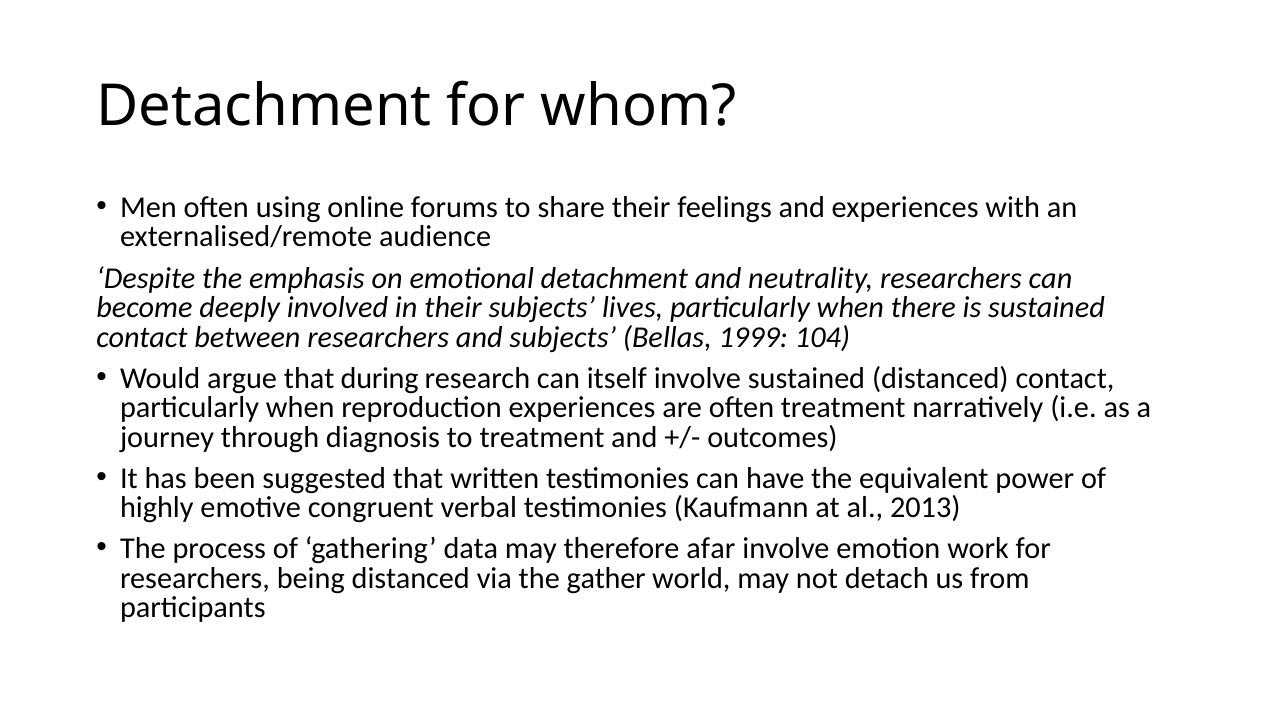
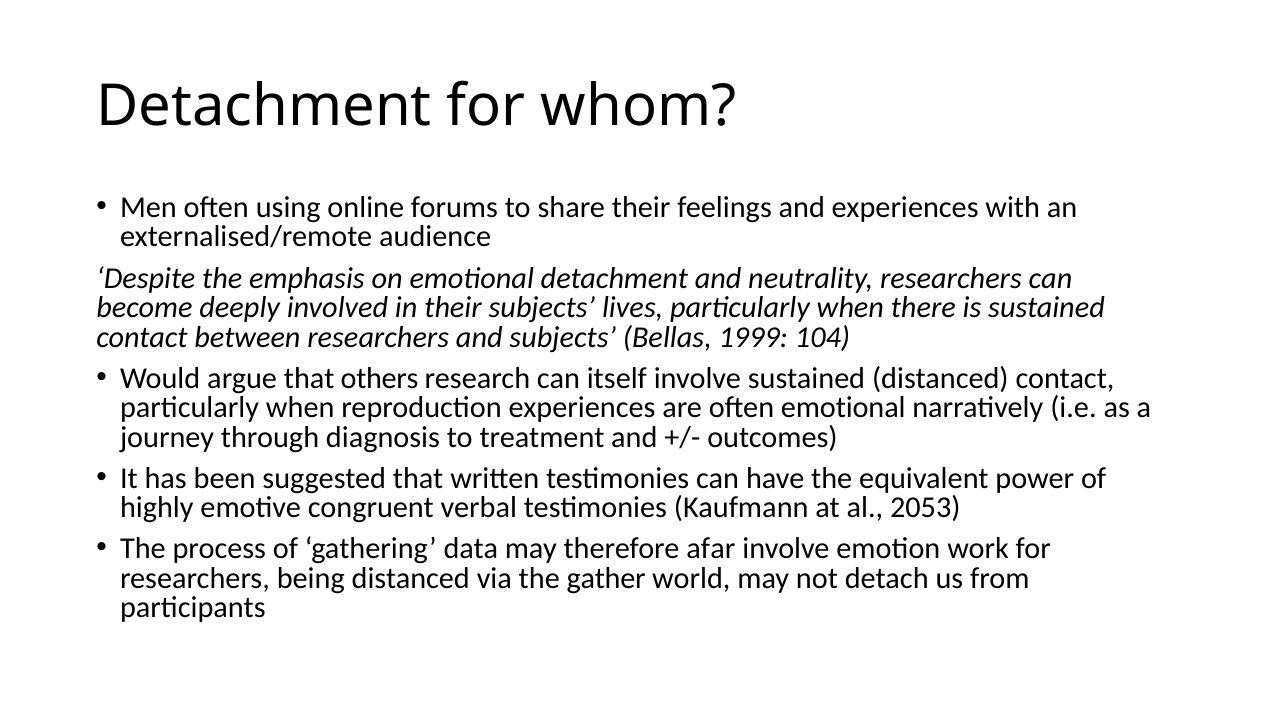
during: during -> others
often treatment: treatment -> emotional
2013: 2013 -> 2053
